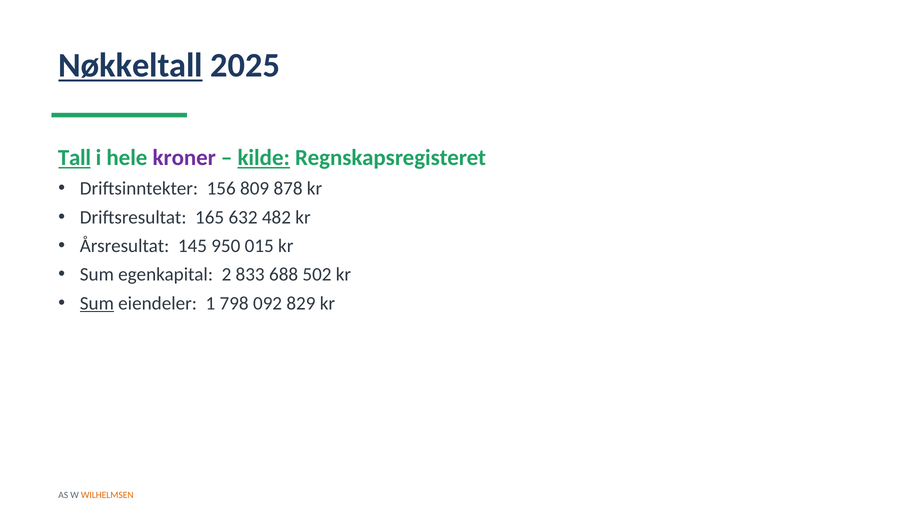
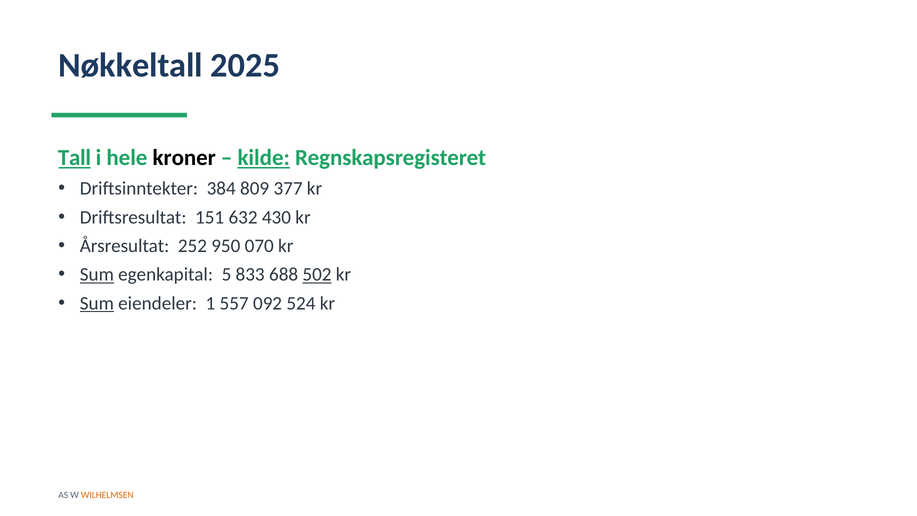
Nøkkeltall underline: present -> none
kroner colour: purple -> black
156: 156 -> 384
878: 878 -> 377
165: 165 -> 151
482: 482 -> 430
145: 145 -> 252
015: 015 -> 070
Sum at (97, 275) underline: none -> present
2: 2 -> 5
502 underline: none -> present
798: 798 -> 557
829: 829 -> 524
